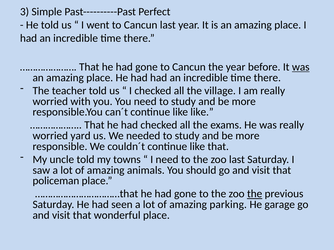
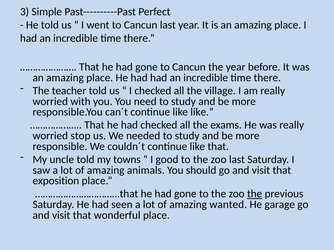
was at (301, 67) underline: present -> none
yard: yard -> stop
I need: need -> good
policeman: policeman -> exposition
parking: parking -> wanted
